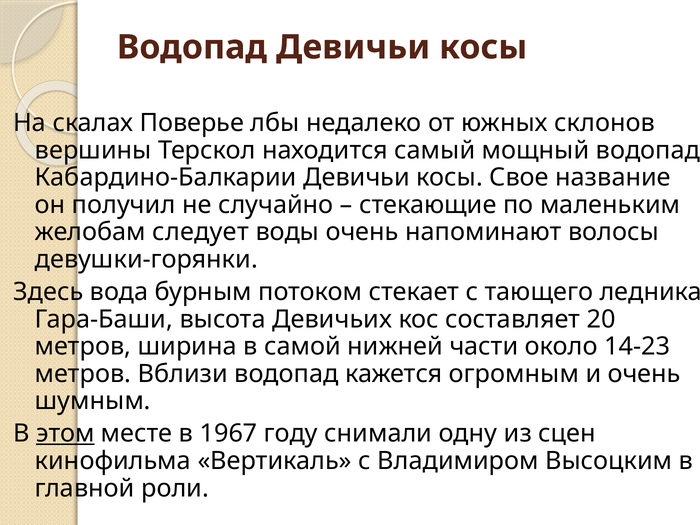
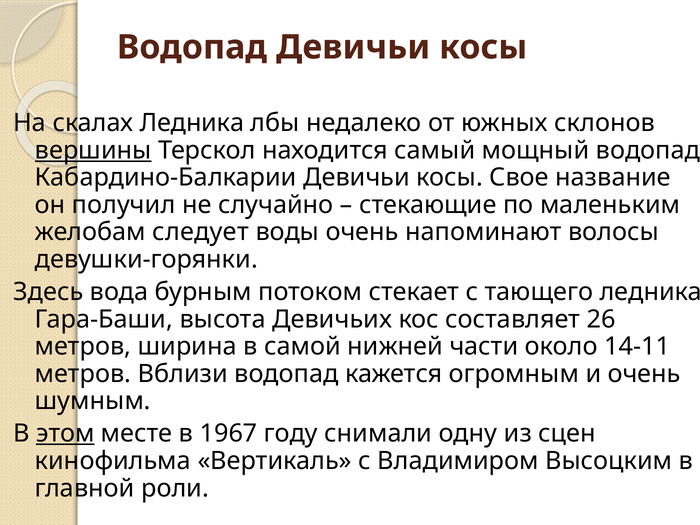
скалах Поверье: Поверье -> Ледника
вершины underline: none -> present
20: 20 -> 26
14-23: 14-23 -> 14-11
